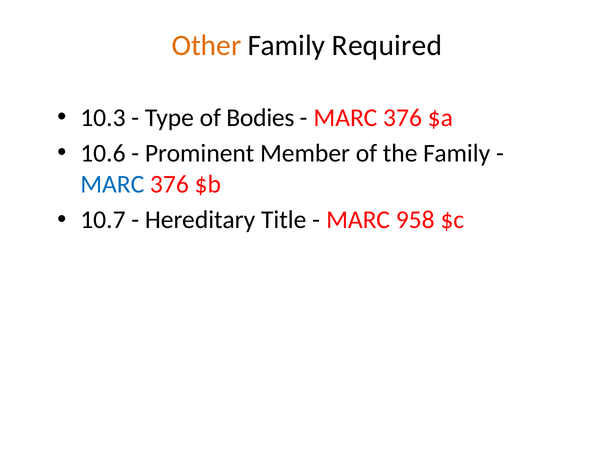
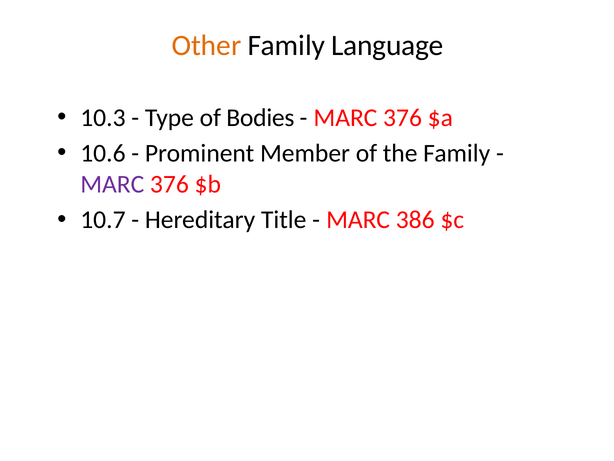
Required: Required -> Language
MARC at (112, 184) colour: blue -> purple
958: 958 -> 386
